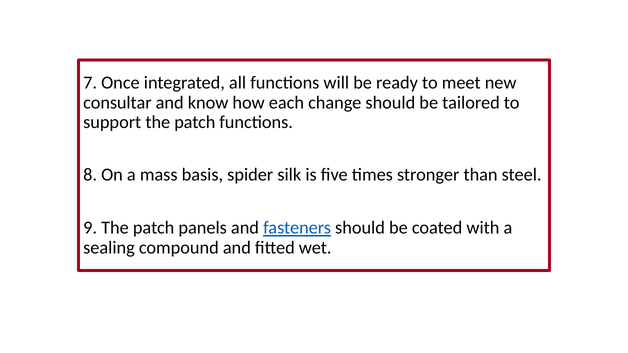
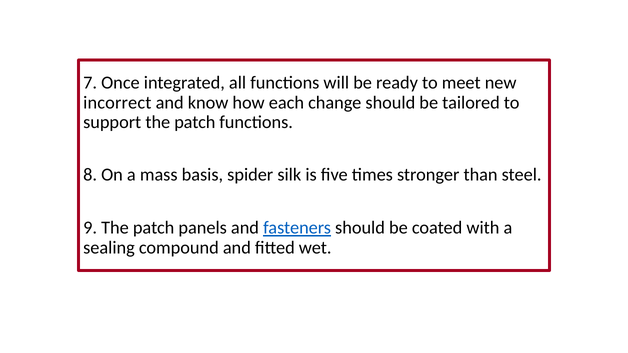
consultar: consultar -> incorrect
